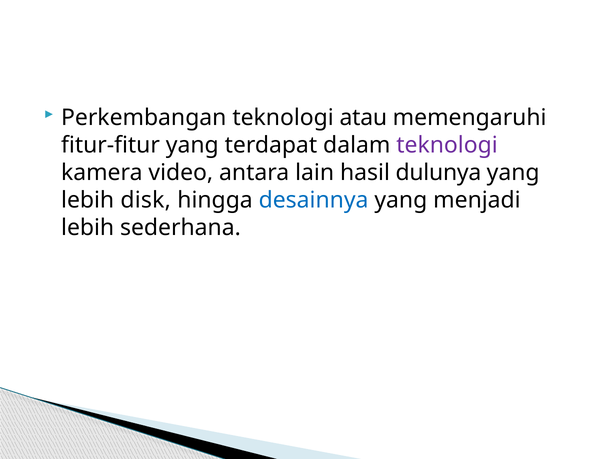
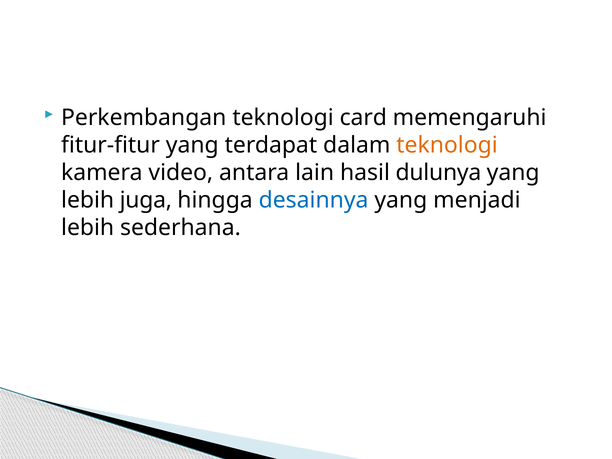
atau: atau -> card
teknologi at (447, 145) colour: purple -> orange
disk: disk -> juga
